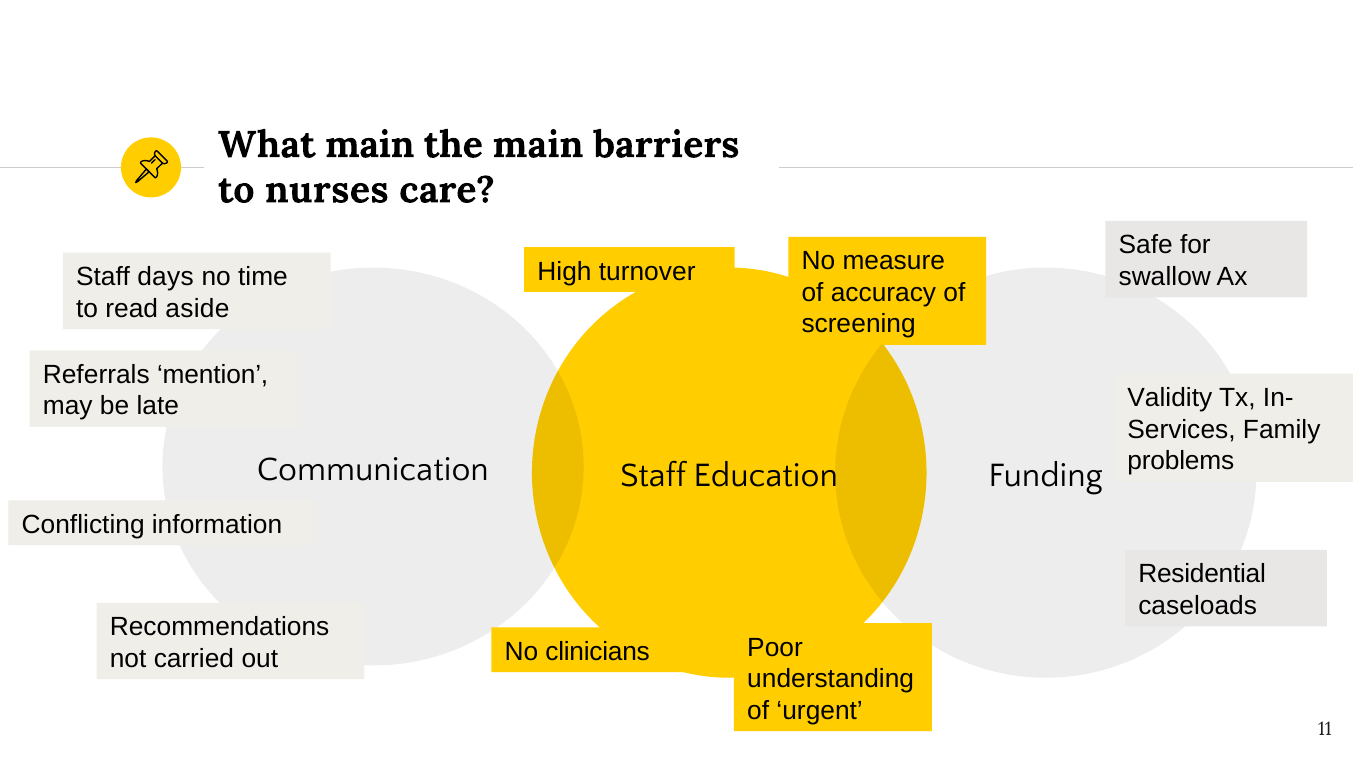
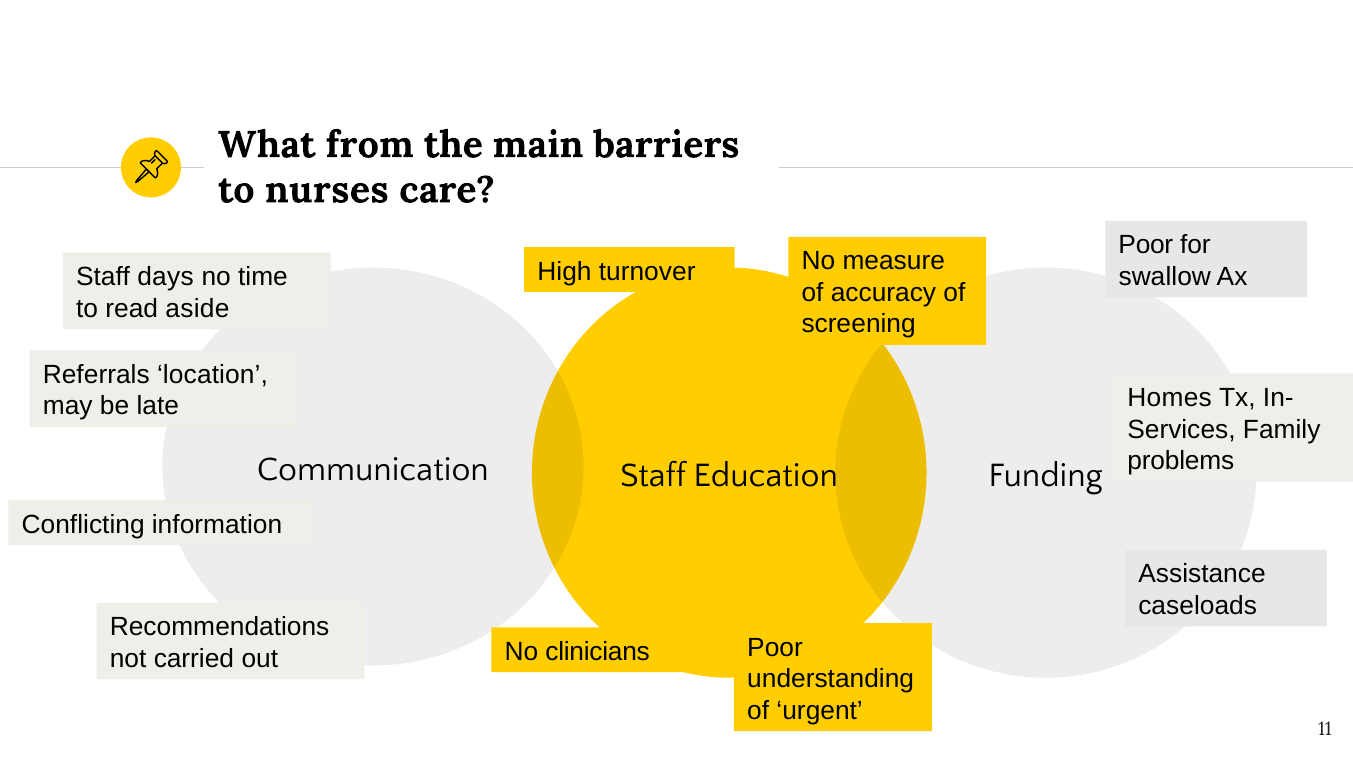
What main: main -> from
Safe at (1146, 245): Safe -> Poor
mention: mention -> location
Validity: Validity -> Homes
Residential: Residential -> Assistance
